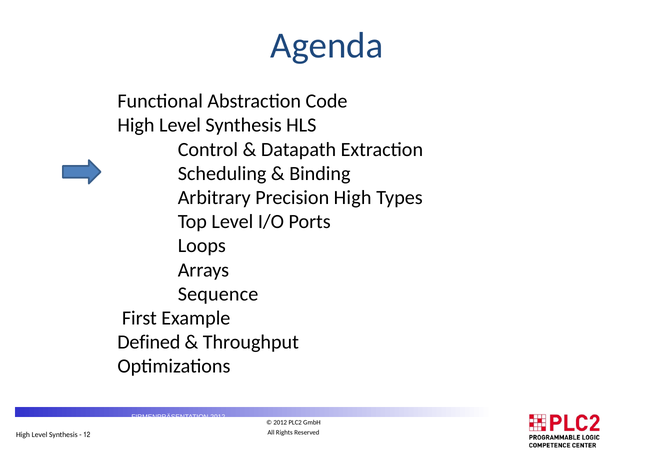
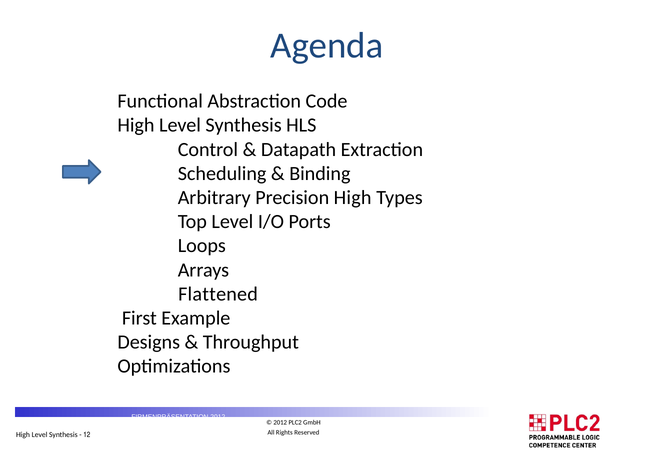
Sequence: Sequence -> Flattened
Defined: Defined -> Designs
